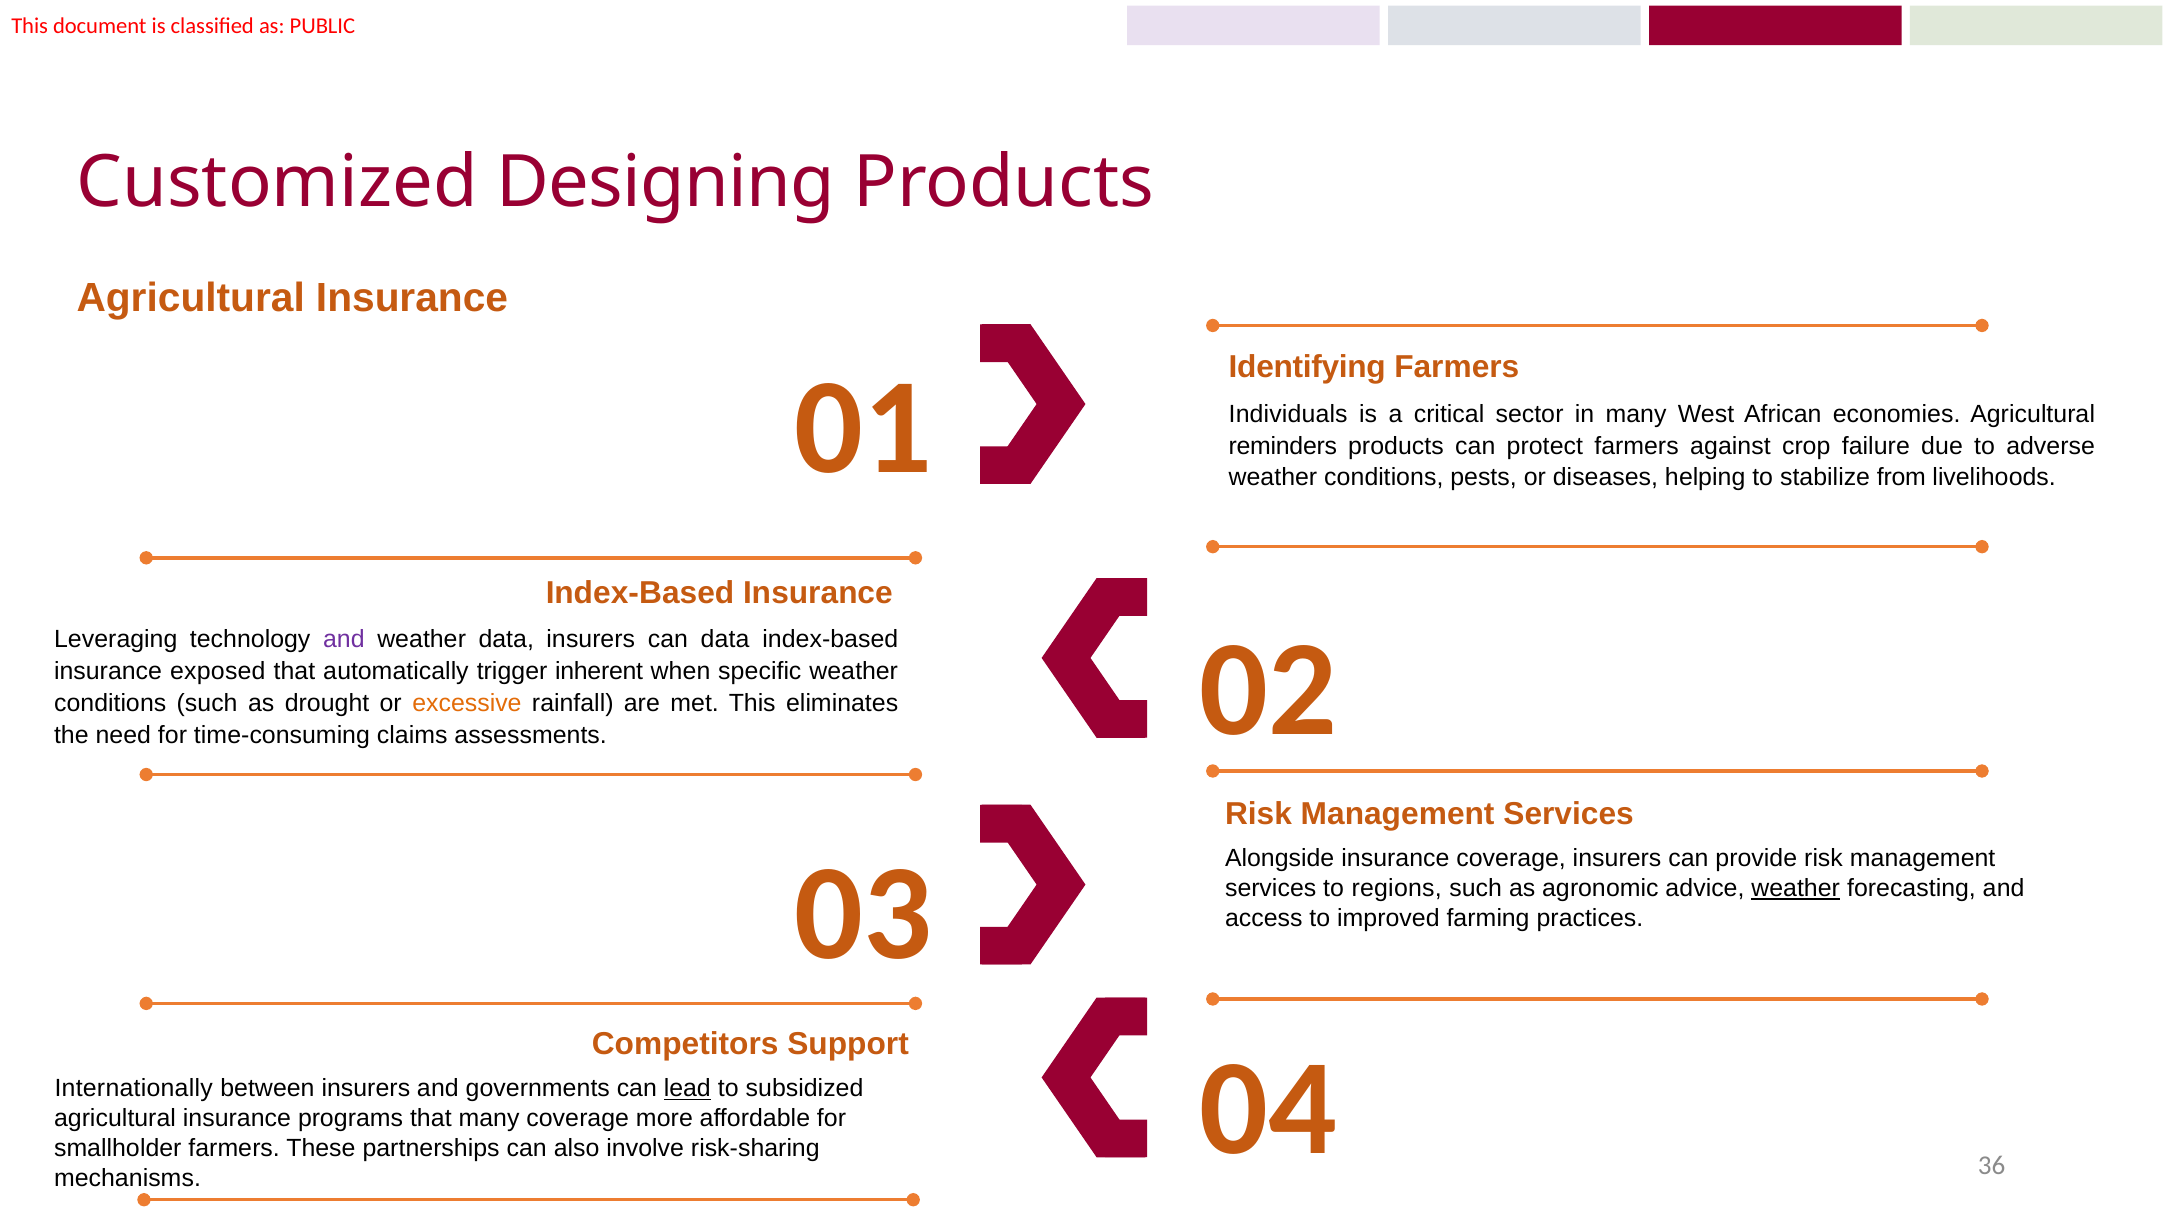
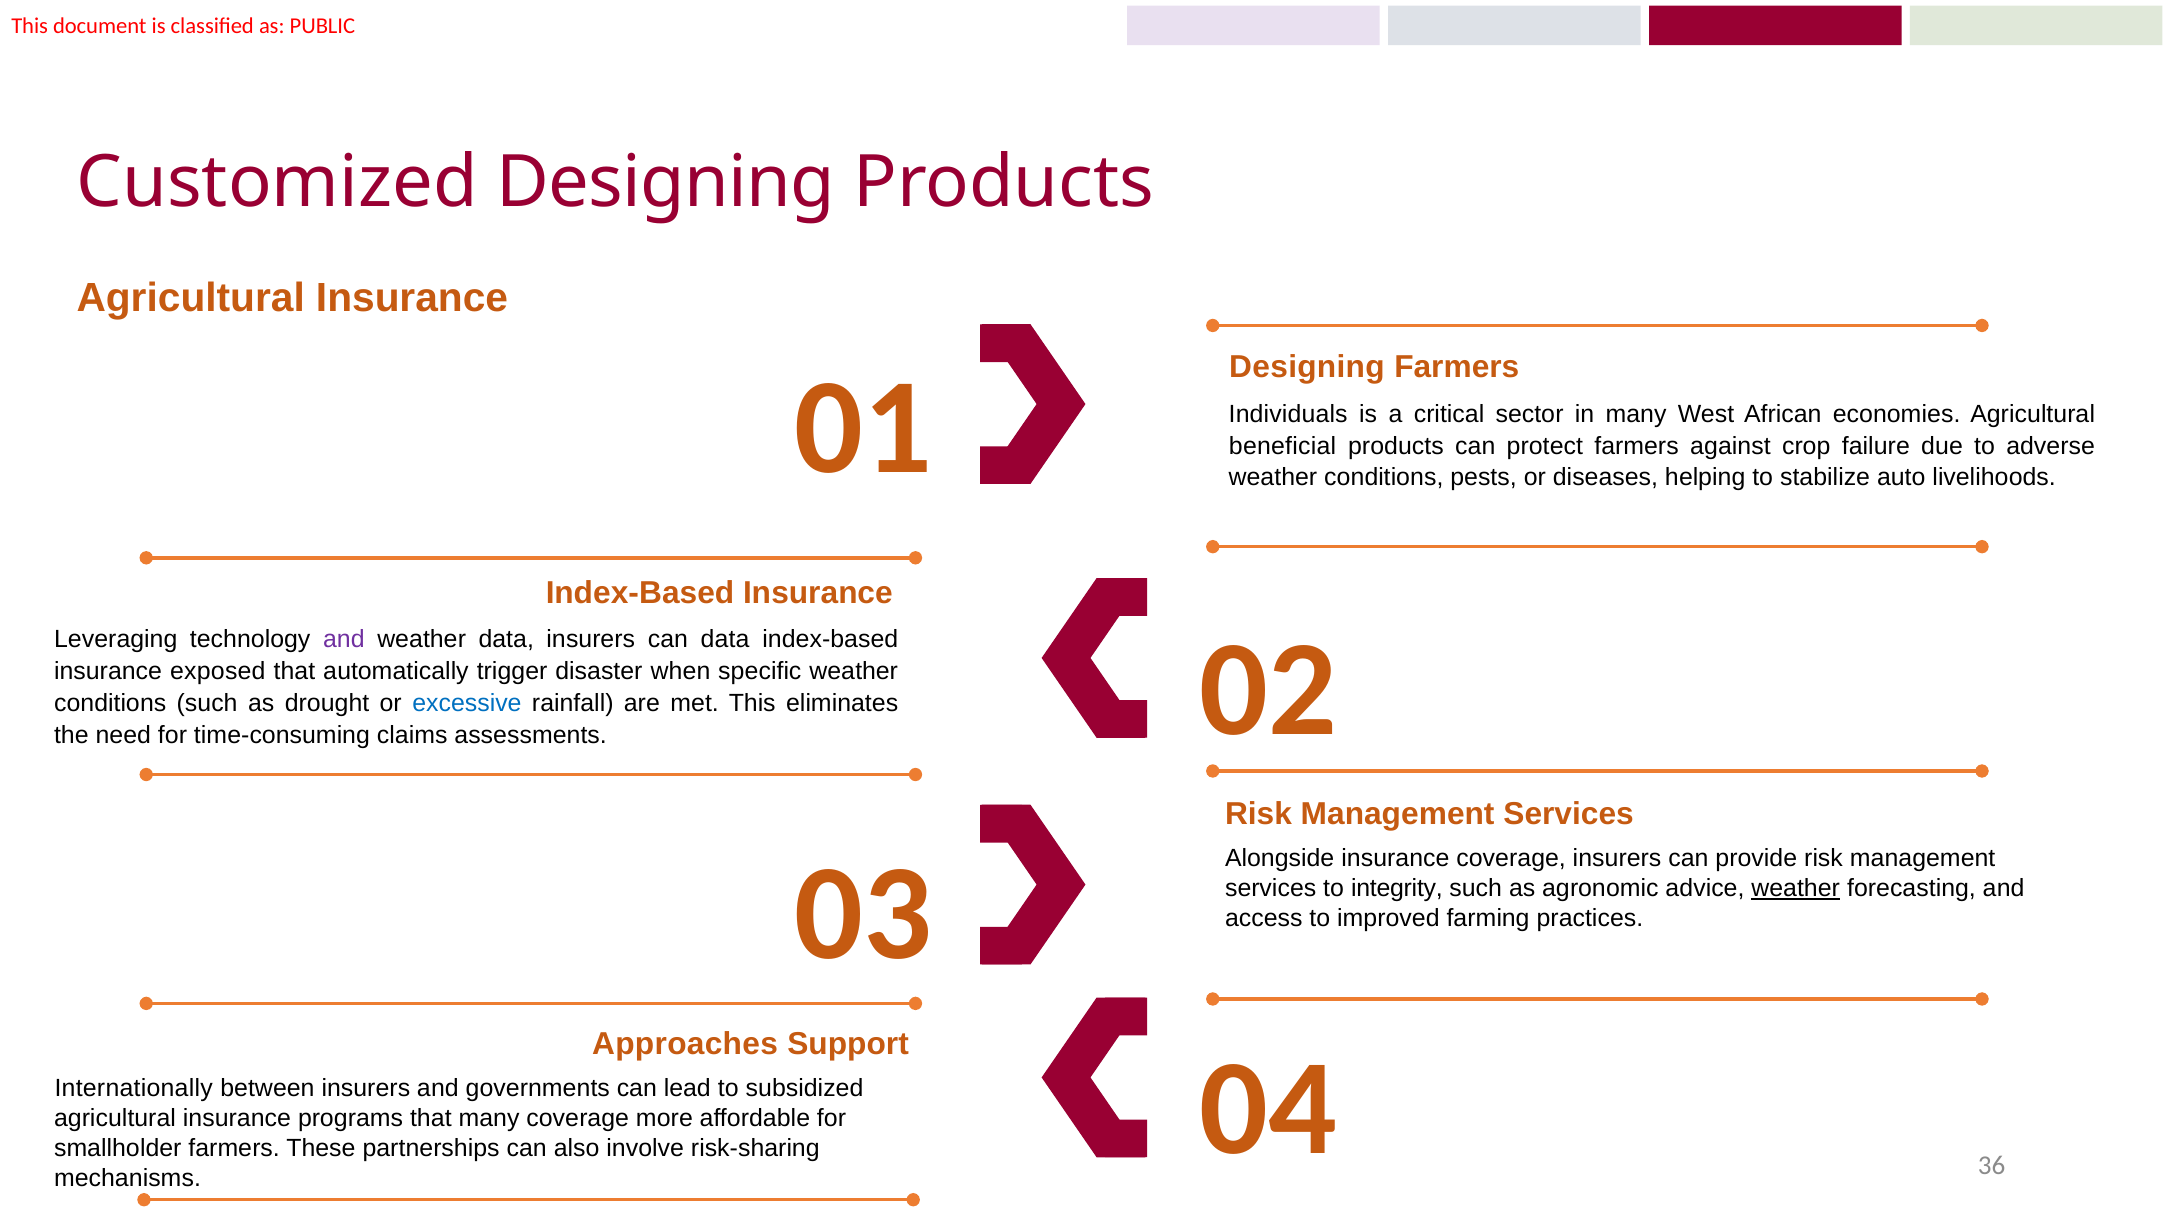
Identifying at (1307, 367): Identifying -> Designing
reminders: reminders -> beneficial
from: from -> auto
inherent: inherent -> disaster
excessive colour: orange -> blue
regions: regions -> integrity
Competitors: Competitors -> Approaches
lead underline: present -> none
